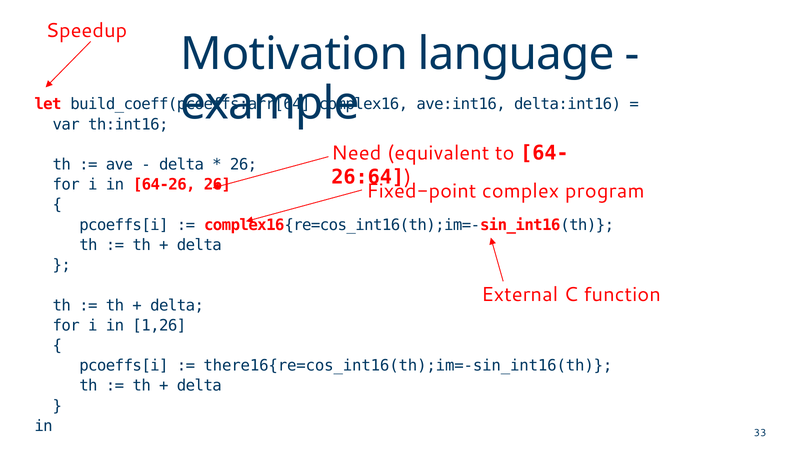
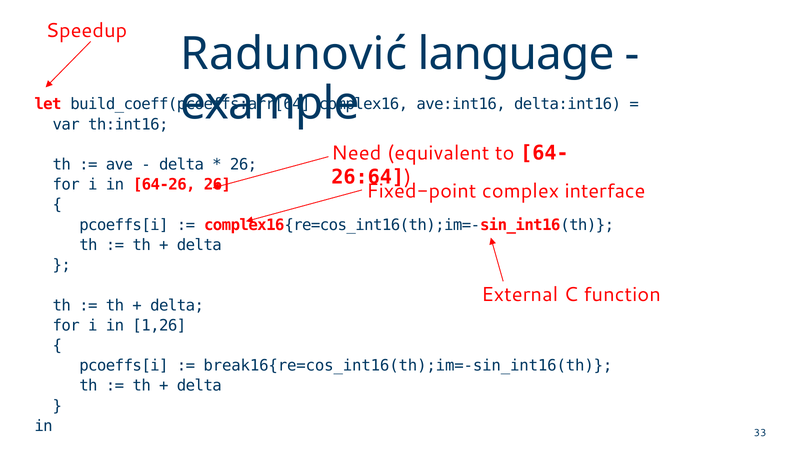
Motivation: Motivation -> Radunović
program: program -> interface
there16{re=cos_int16(th);im=-sin_int16(th: there16{re=cos_int16(th);im=-sin_int16(th -> break16{re=cos_int16(th);im=-sin_int16(th
